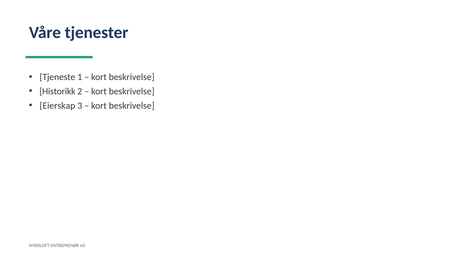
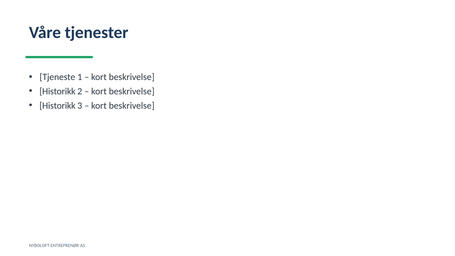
Eierskap at (57, 106): Eierskap -> Historikk
